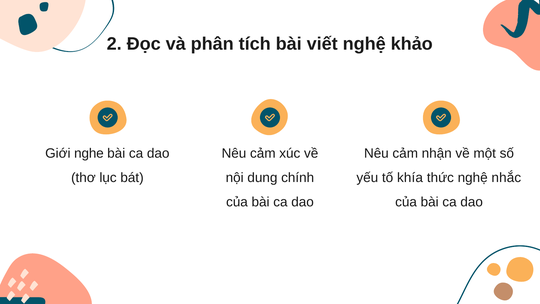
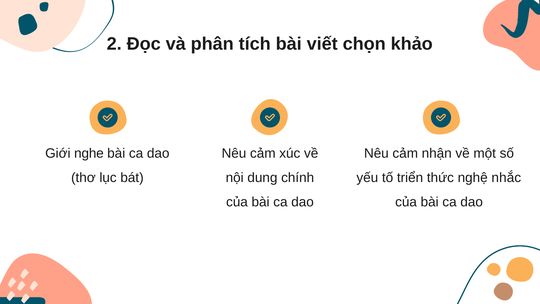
viết nghệ: nghệ -> chọn
khía: khía -> triển
